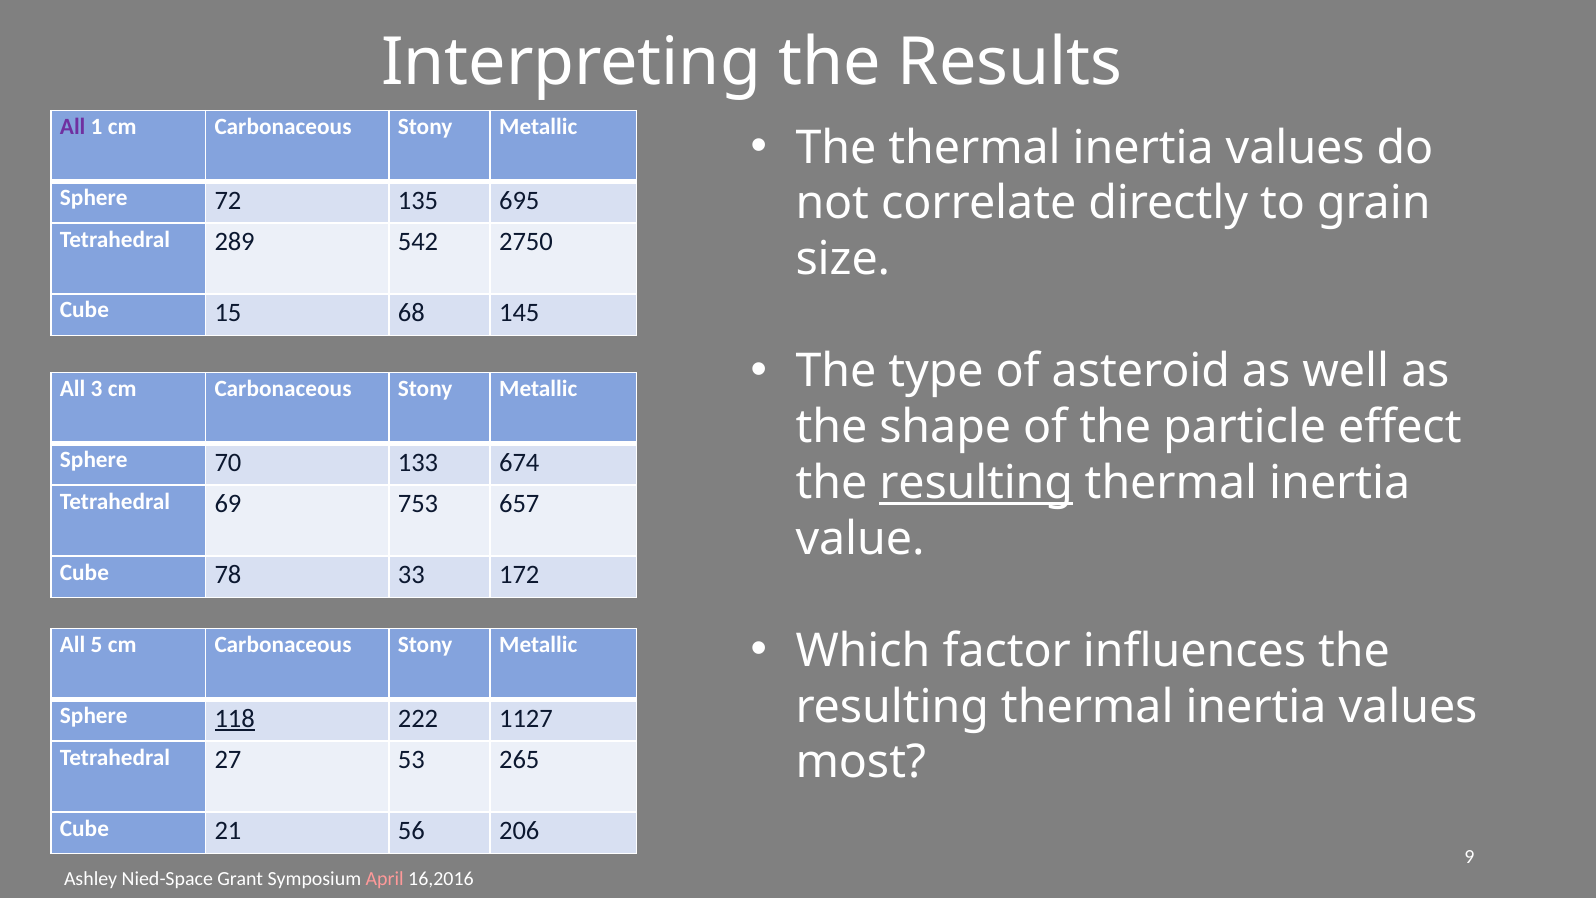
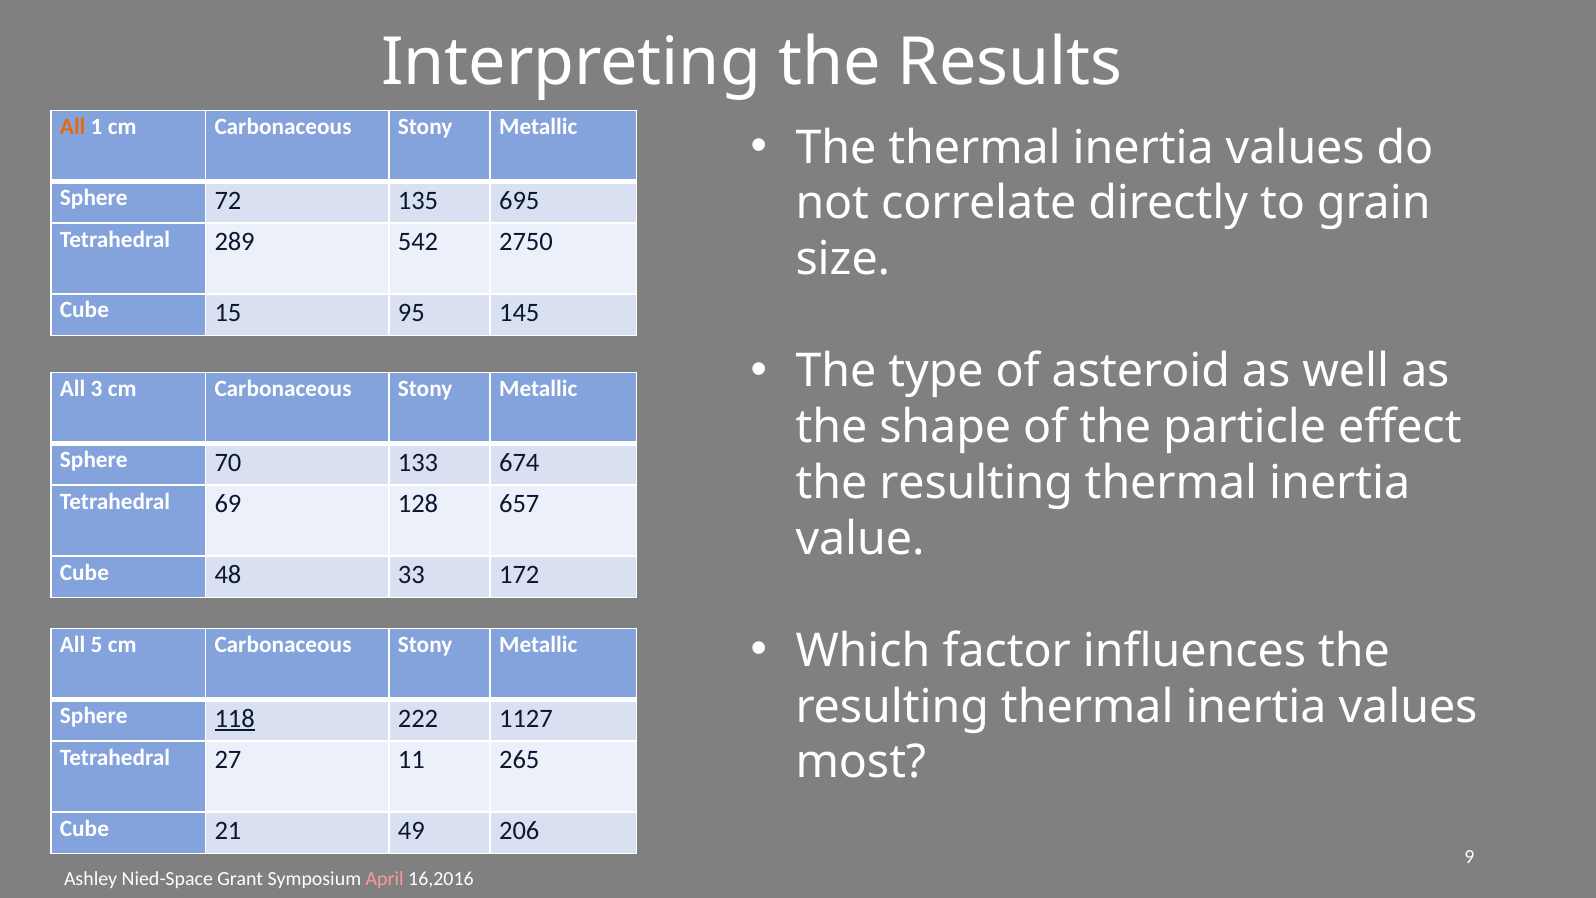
All at (73, 127) colour: purple -> orange
68: 68 -> 95
resulting at (976, 483) underline: present -> none
753: 753 -> 128
78: 78 -> 48
53: 53 -> 11
56: 56 -> 49
